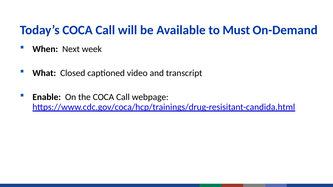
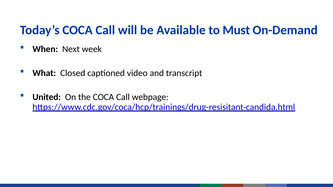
Enable: Enable -> United
